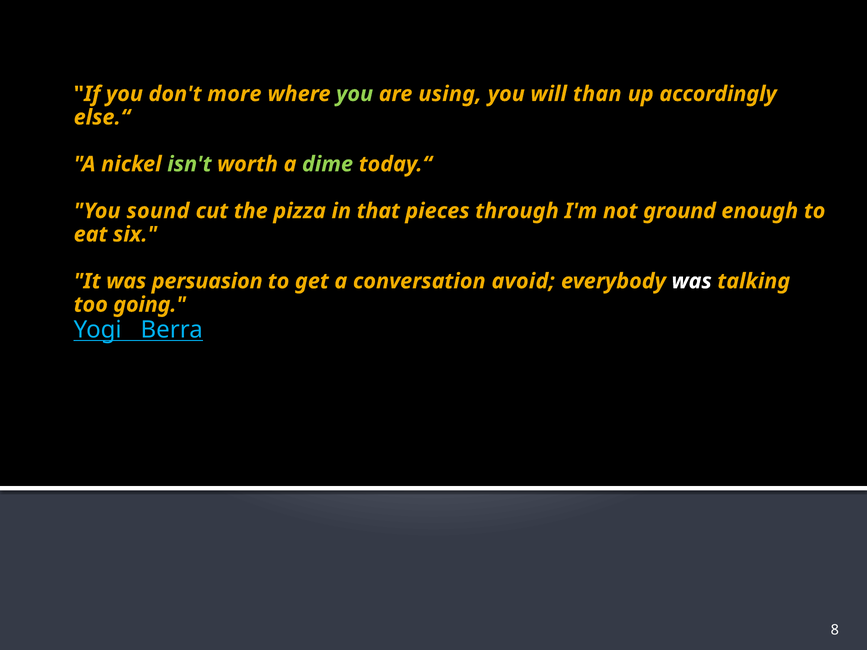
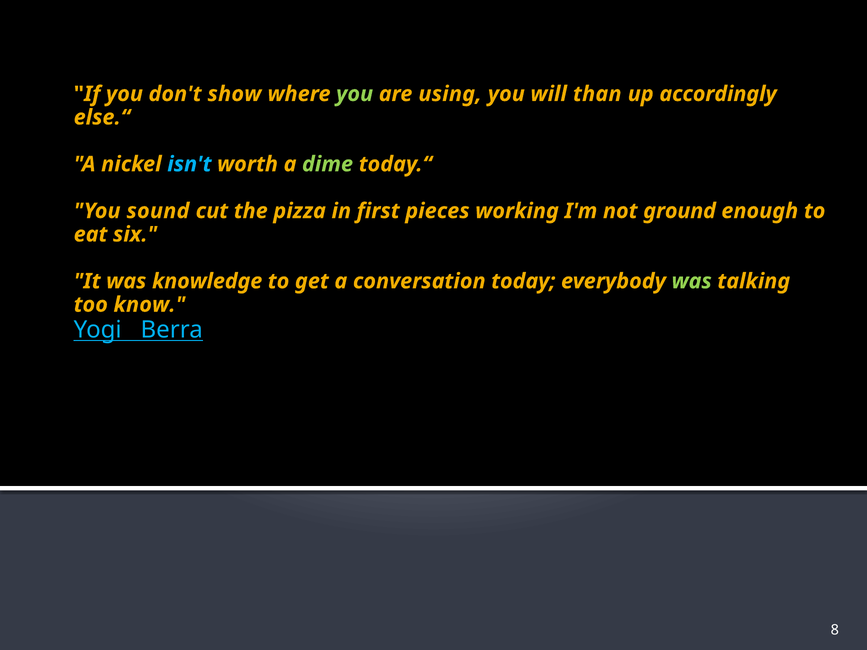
more: more -> show
isn't colour: light green -> light blue
that: that -> first
through: through -> working
persuasion: persuasion -> knowledge
avoid: avoid -> today
was at (692, 281) colour: white -> light green
going: going -> know
